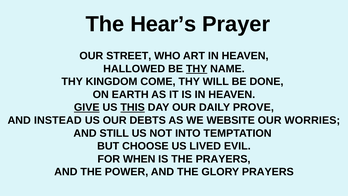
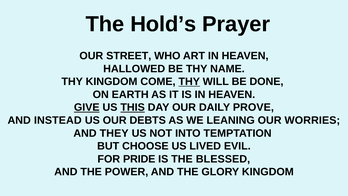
Hear’s: Hear’s -> Hold’s
THY at (197, 69) underline: present -> none
THY at (189, 82) underline: none -> present
WEBSITE: WEBSITE -> LEANING
STILL: STILL -> THEY
WHEN: WHEN -> PRIDE
THE PRAYERS: PRAYERS -> BLESSED
GLORY PRAYERS: PRAYERS -> KINGDOM
